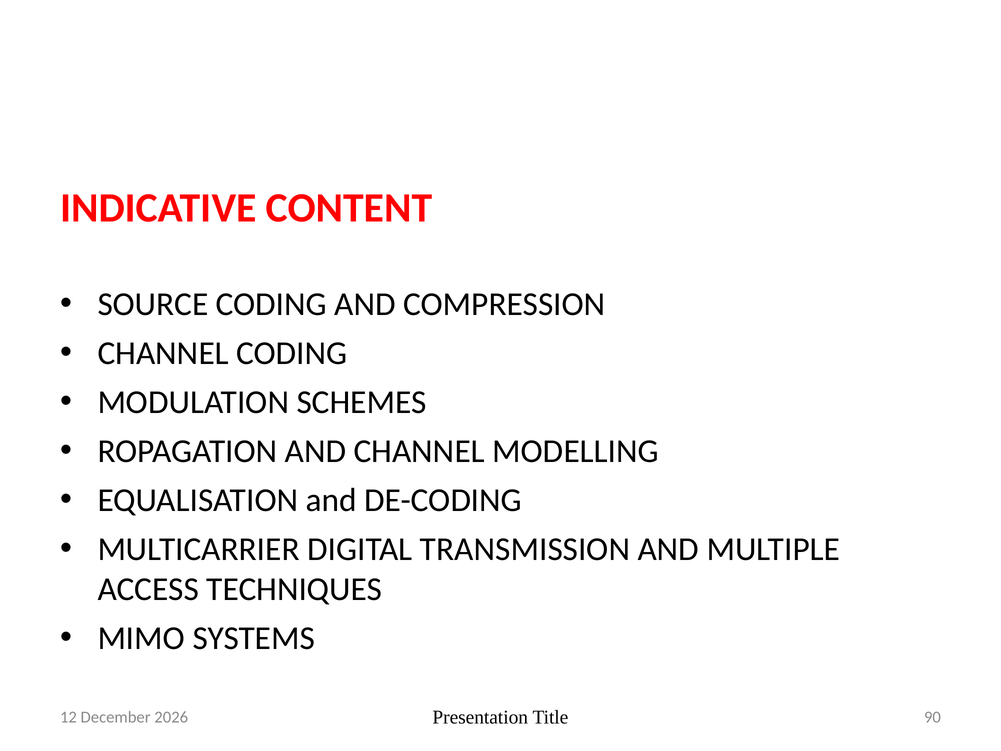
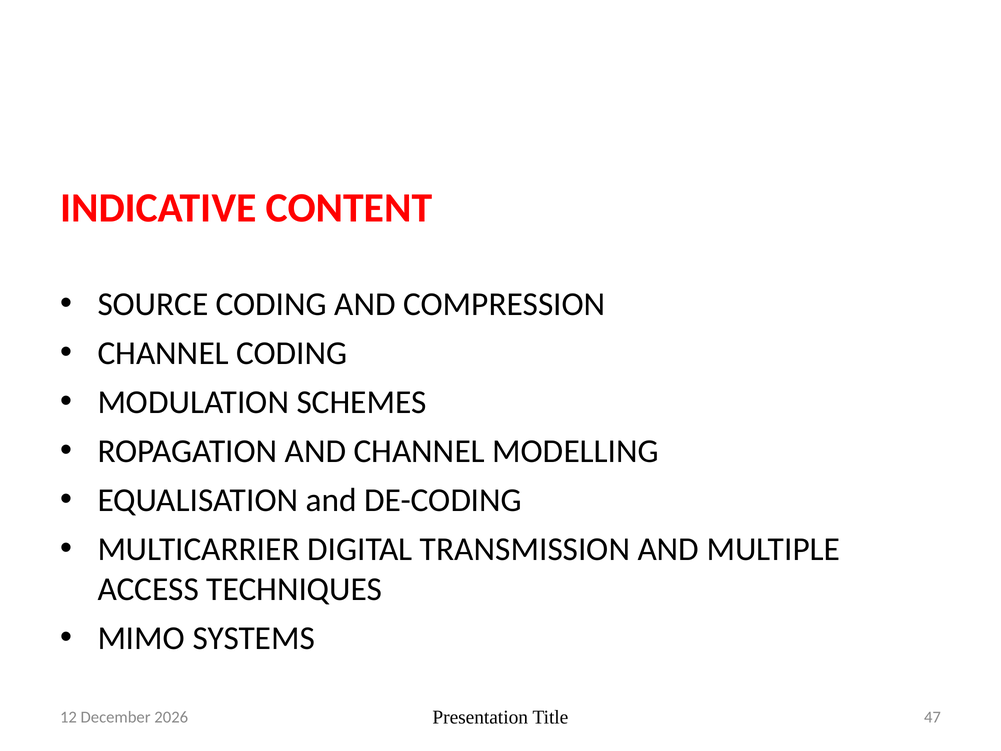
90: 90 -> 47
